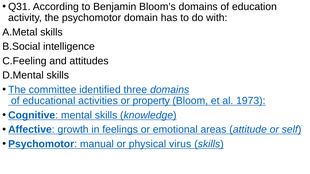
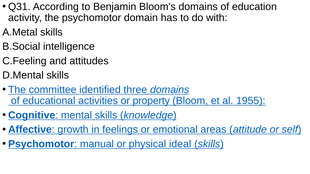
1973: 1973 -> 1955
virus: virus -> ideal
